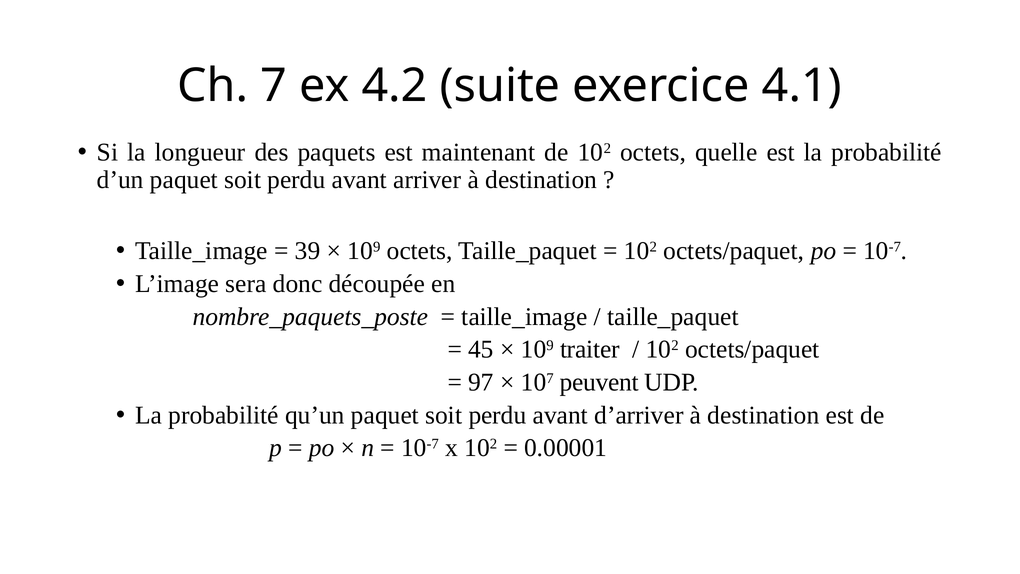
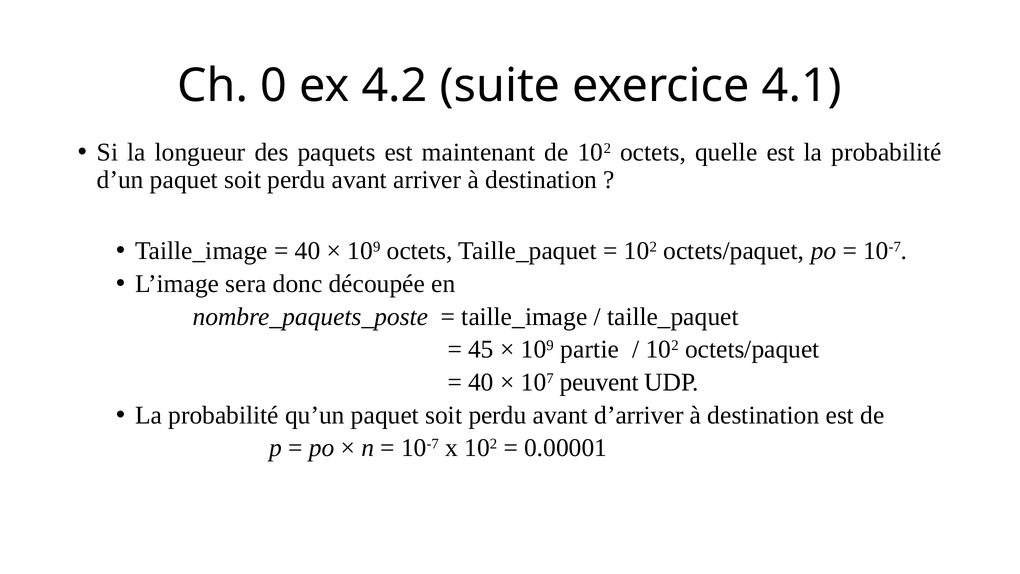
7: 7 -> 0
39 at (308, 251): 39 -> 40
traiter: traiter -> partie
97 at (481, 382): 97 -> 40
